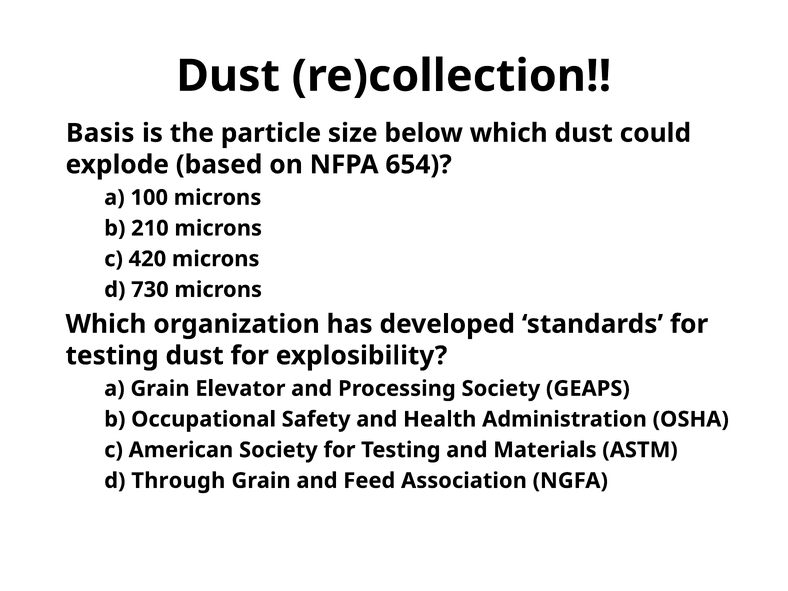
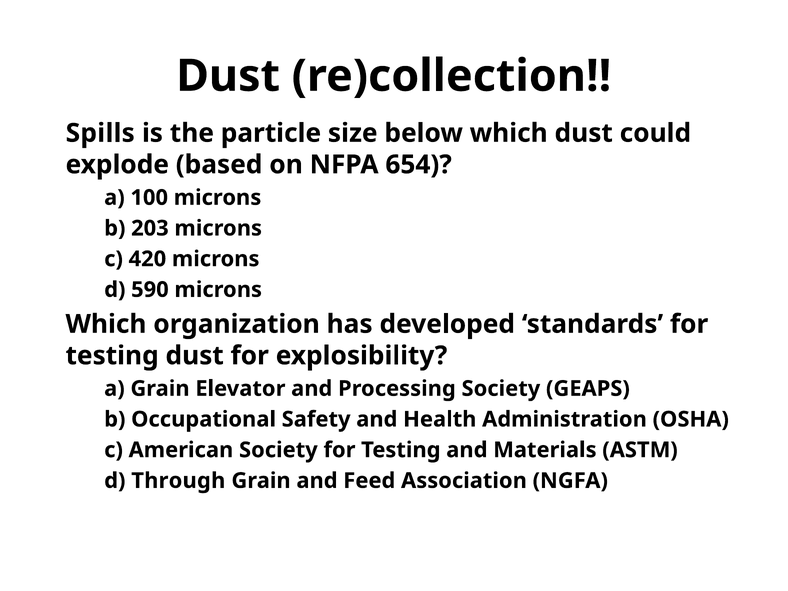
Basis: Basis -> Spills
210: 210 -> 203
730: 730 -> 590
